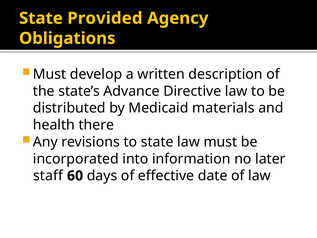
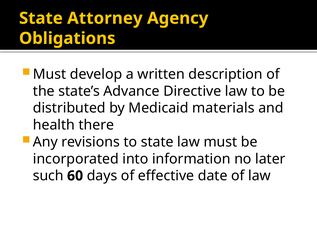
Provided: Provided -> Attorney
staff: staff -> such
